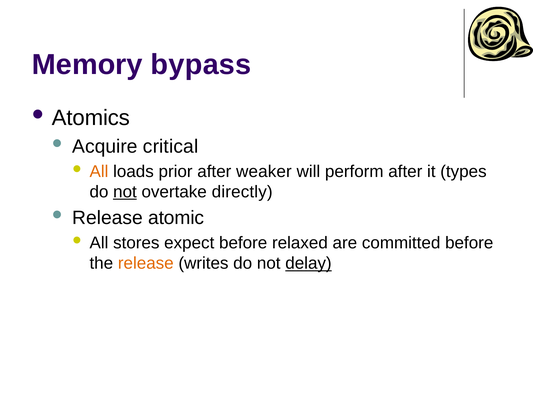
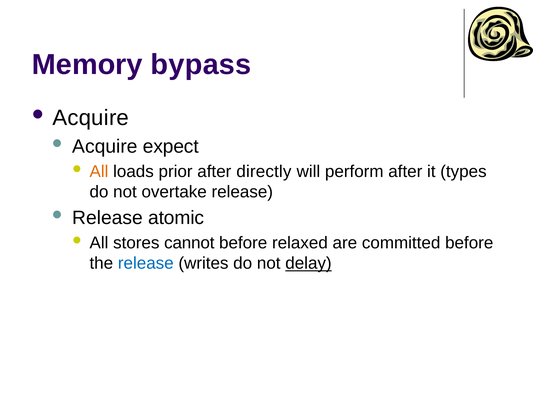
Atomics at (91, 118): Atomics -> Acquire
critical: critical -> expect
weaker: weaker -> directly
not at (125, 192) underline: present -> none
overtake directly: directly -> release
expect: expect -> cannot
release at (146, 263) colour: orange -> blue
